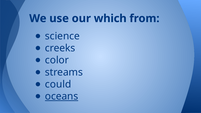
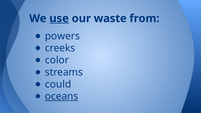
use underline: none -> present
which: which -> waste
science: science -> powers
